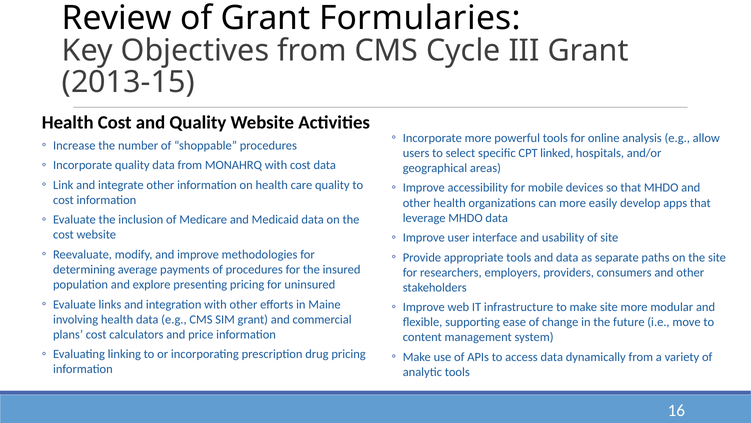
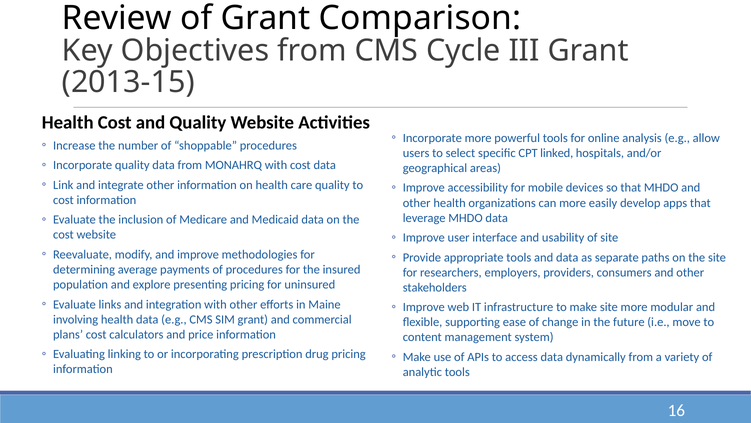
Formularies: Formularies -> Comparison
